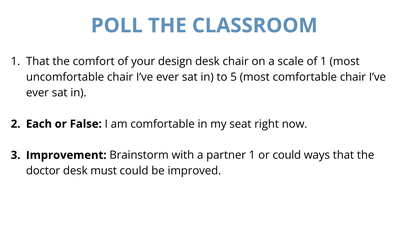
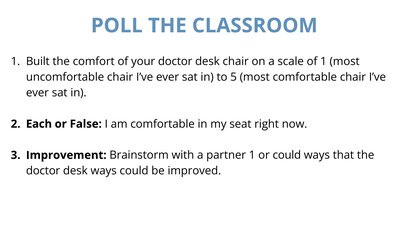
1 That: That -> Built
your design: design -> doctor
desk must: must -> ways
